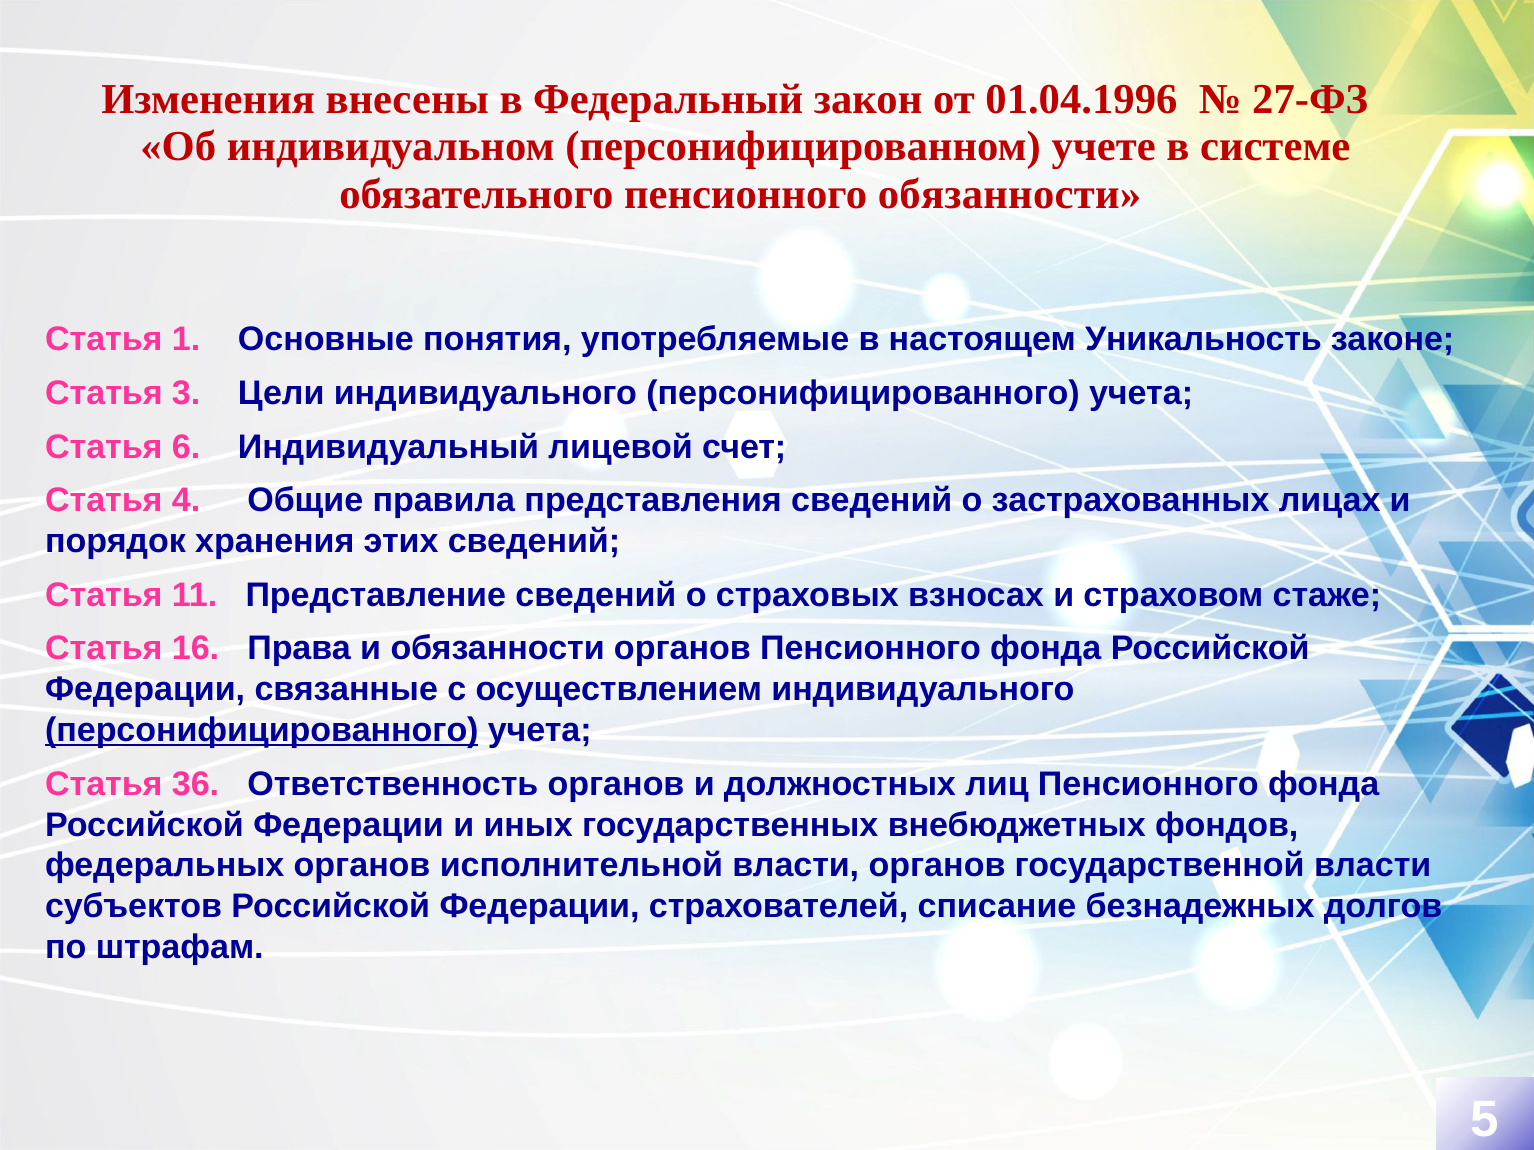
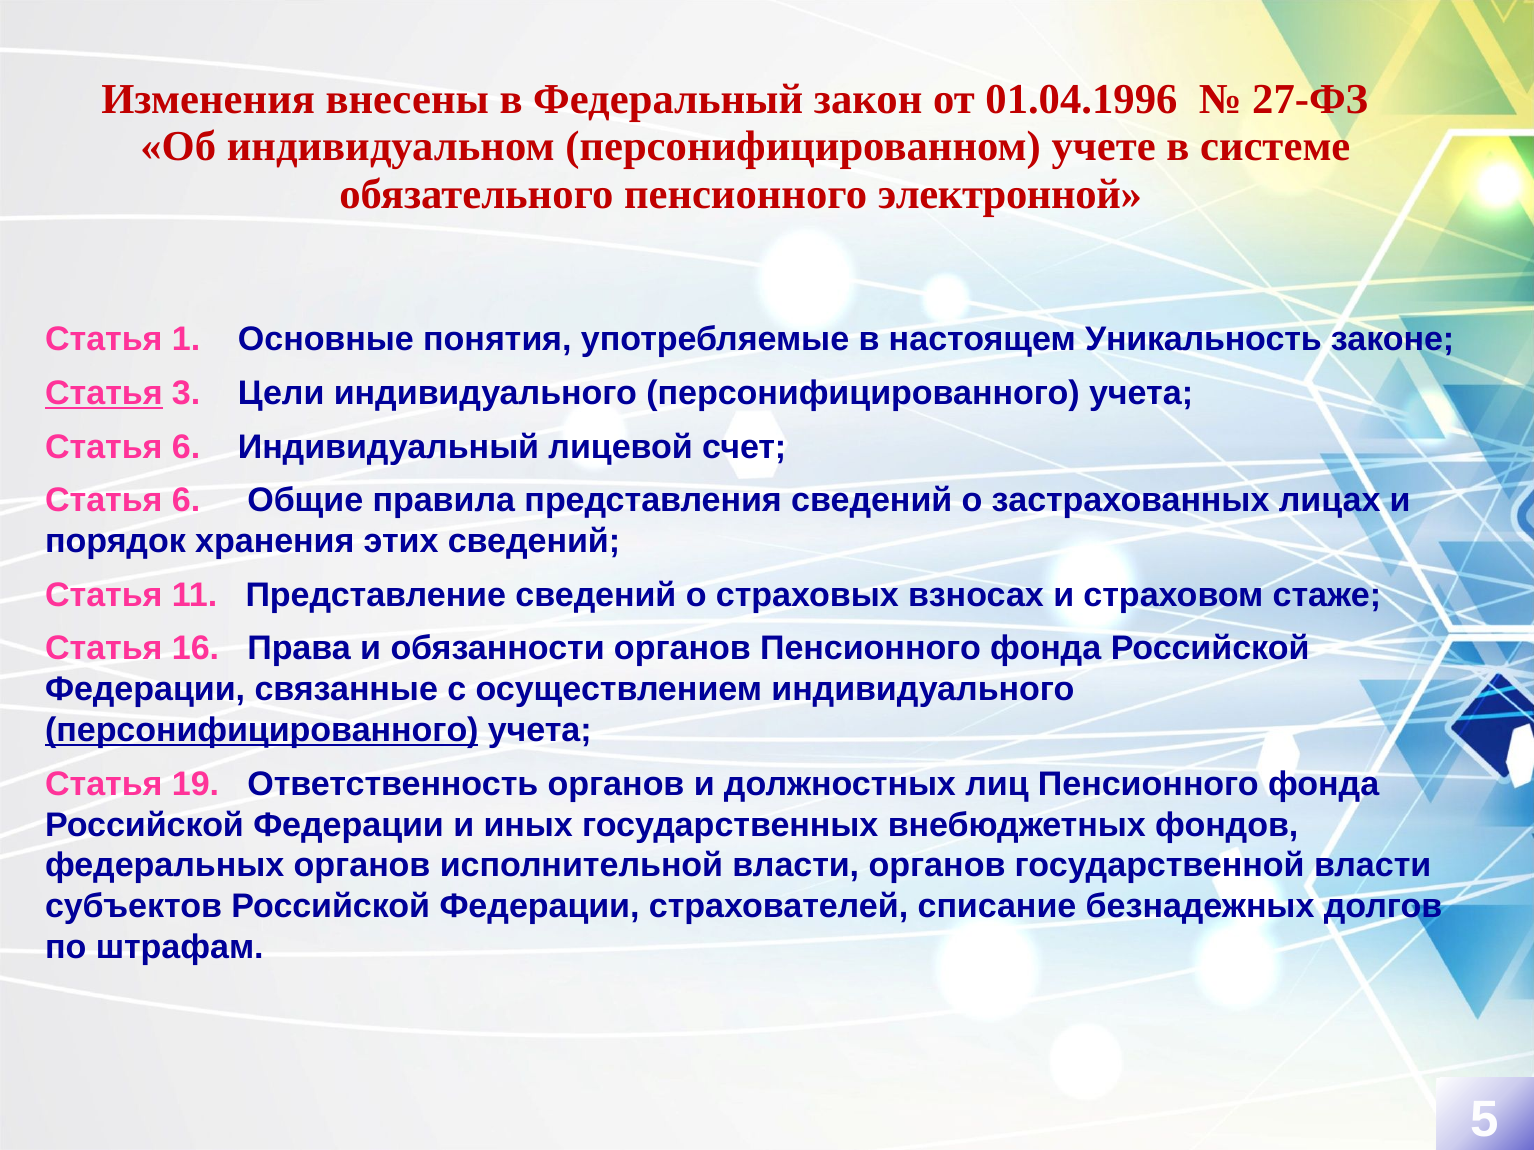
пенсионного обязанности: обязанности -> электронной
Статья at (104, 394) underline: none -> present
4 at (186, 501): 4 -> 6
36: 36 -> 19
